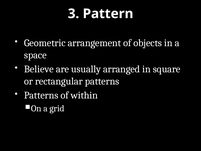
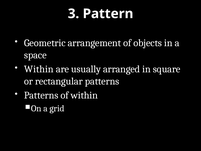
Believe at (39, 69): Believe -> Within
